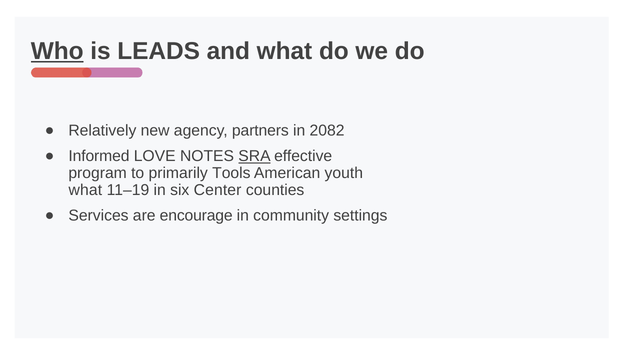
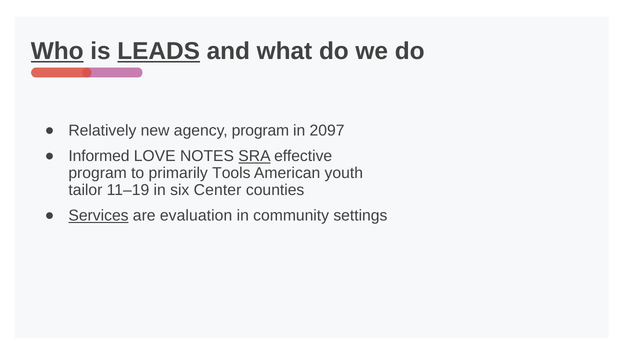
LEADS underline: none -> present
agency partners: partners -> program
2082: 2082 -> 2097
what at (85, 190): what -> tailor
Services underline: none -> present
encourage: encourage -> evaluation
